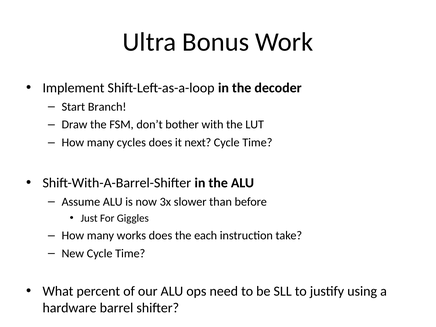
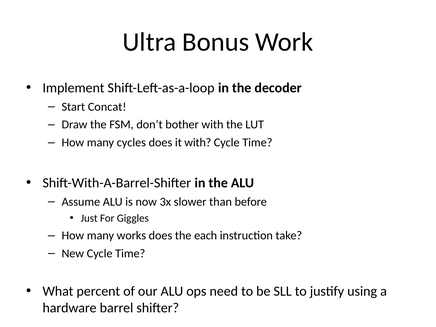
Branch: Branch -> Concat
it next: next -> with
